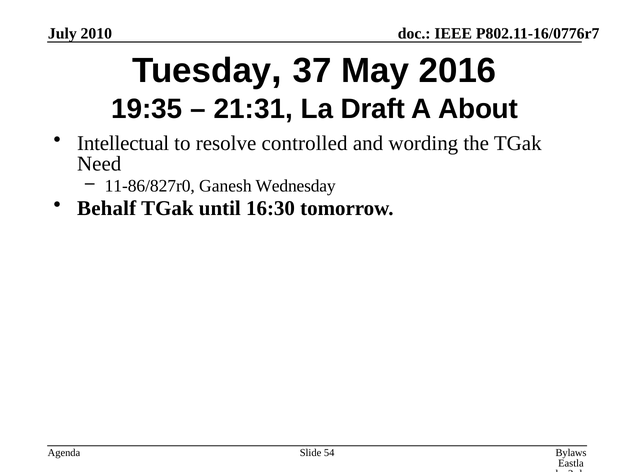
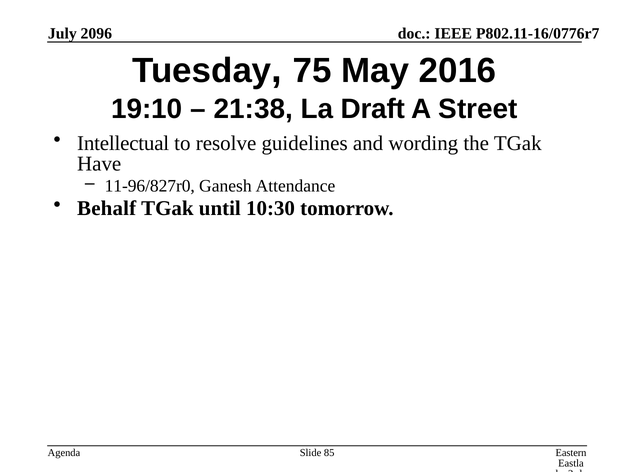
2010: 2010 -> 2096
37: 37 -> 75
19:35: 19:35 -> 19:10
21:31: 21:31 -> 21:38
About: About -> Street
controlled: controlled -> guidelines
Need: Need -> Have
11-86/827r0: 11-86/827r0 -> 11-96/827r0
Wednesday: Wednesday -> Attendance
16:30: 16:30 -> 10:30
Bylaws: Bylaws -> Eastern
54: 54 -> 85
